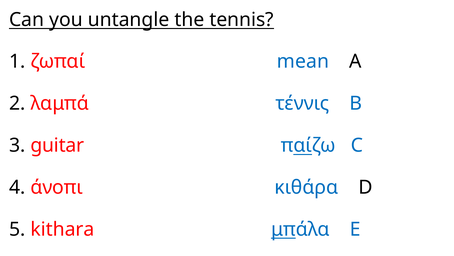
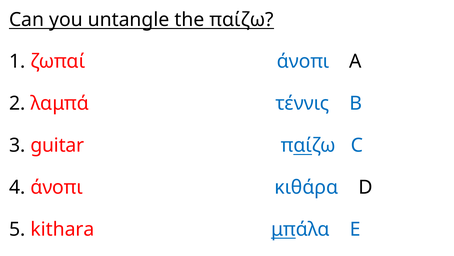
the tennis: tennis -> παίζω
ζωπαί mean: mean -> άνοπι
